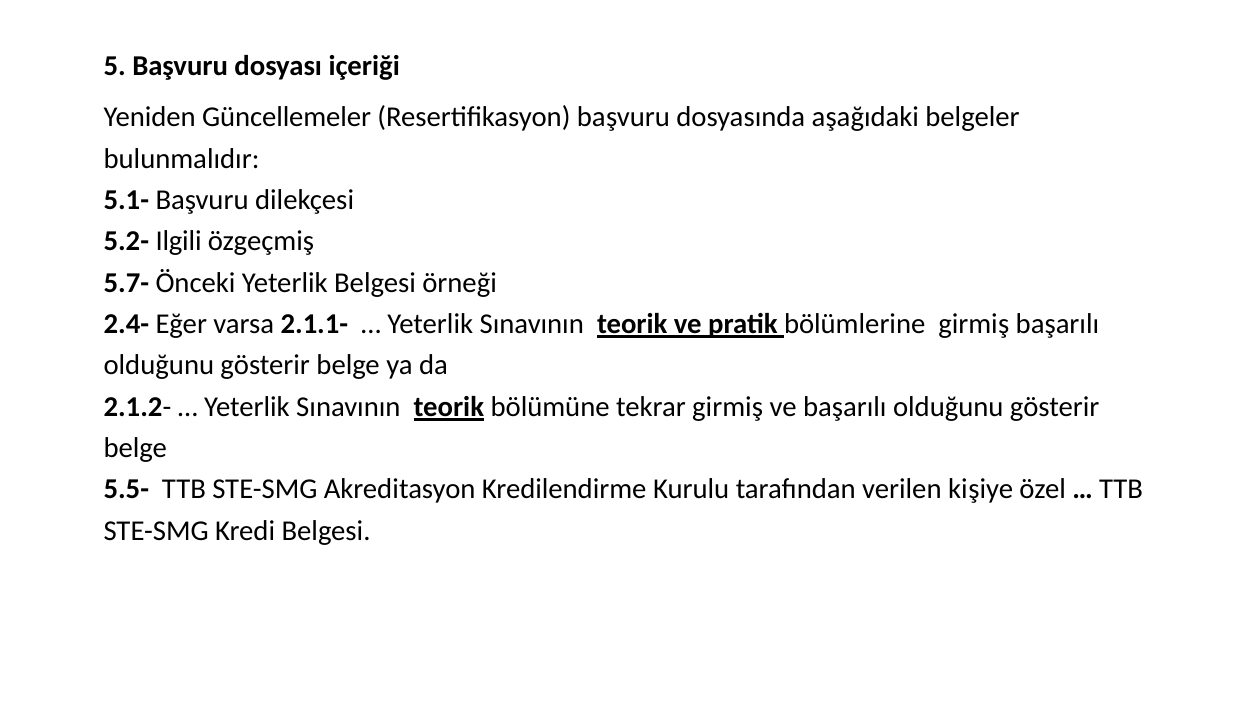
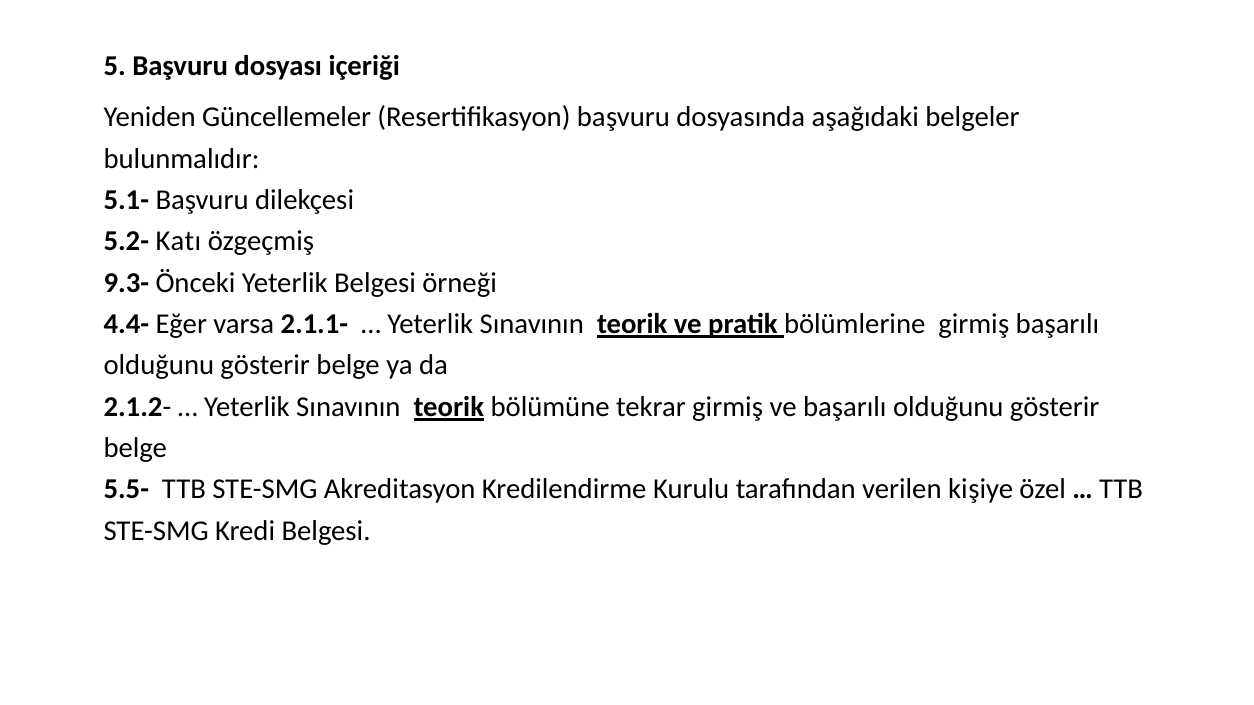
Ilgili: Ilgili -> Katı
5.7-: 5.7- -> 9.3-
2.4-: 2.4- -> 4.4-
